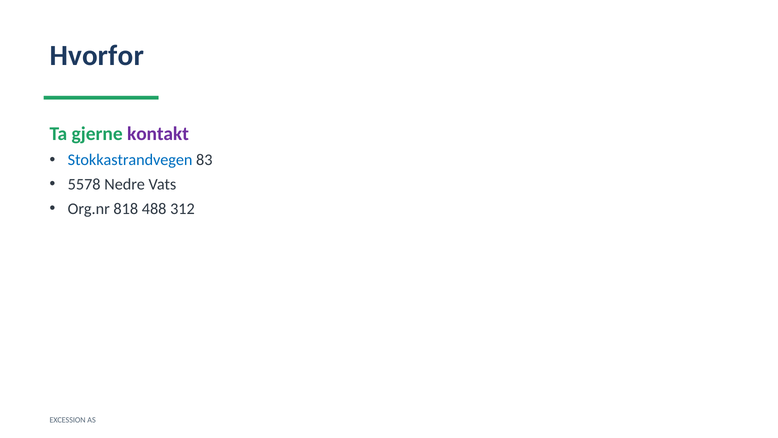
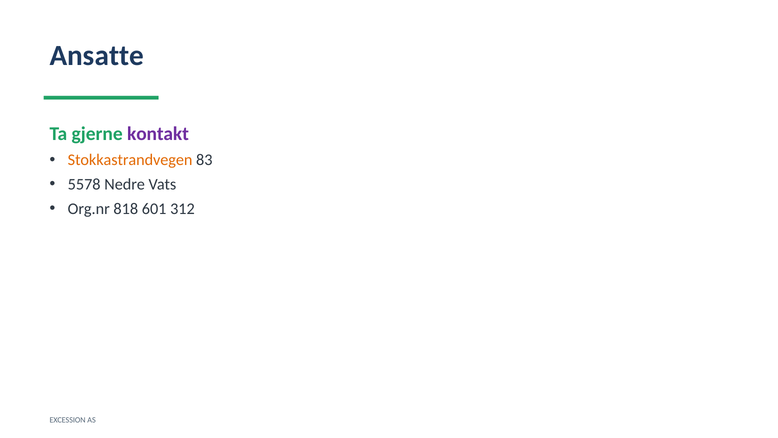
Hvorfor: Hvorfor -> Ansatte
Stokkastrandvegen colour: blue -> orange
488: 488 -> 601
